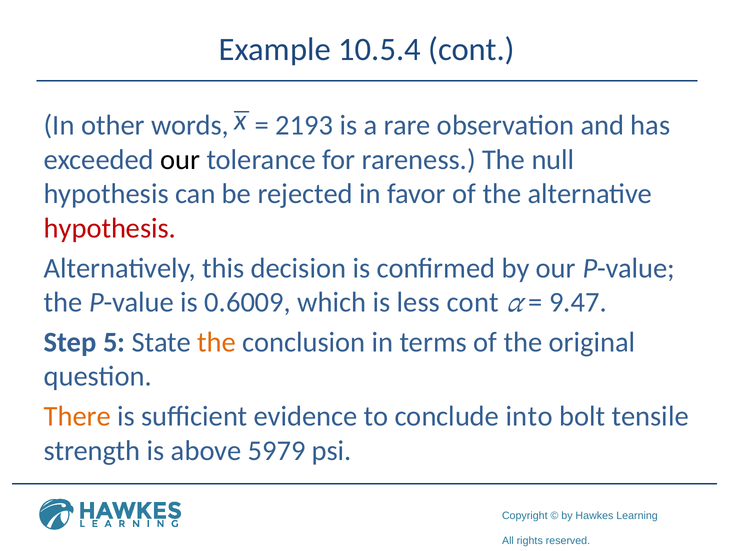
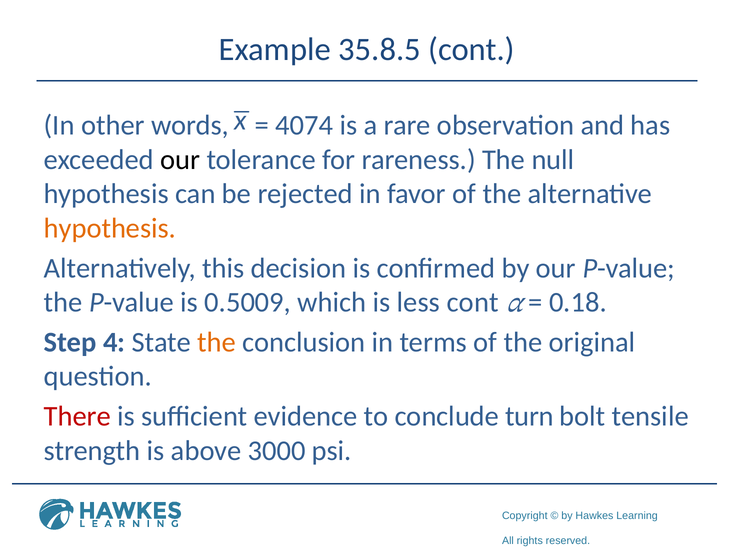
10.5.4: 10.5.4 -> 35.8.5
2193: 2193 -> 4074
hypothesis at (110, 228) colour: red -> orange
0.6009: 0.6009 -> 0.5009
9.47: 9.47 -> 0.18
5: 5 -> 4
There colour: orange -> red
into: into -> turn
5979: 5979 -> 3000
